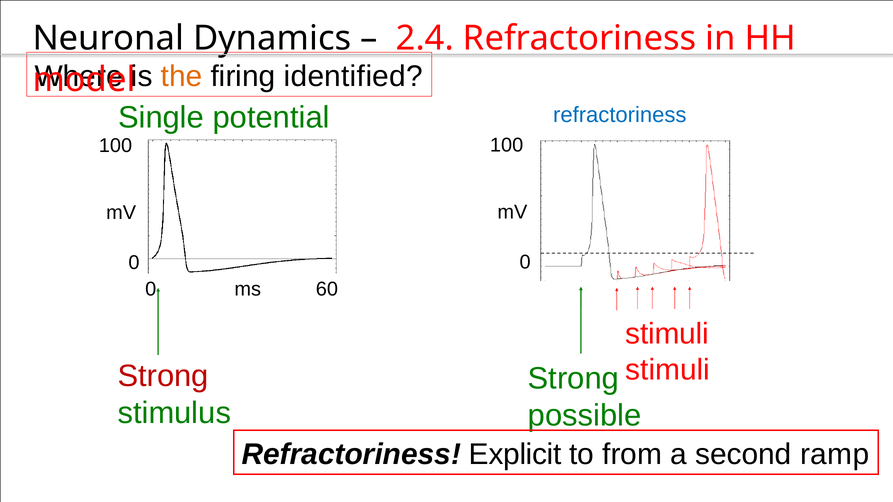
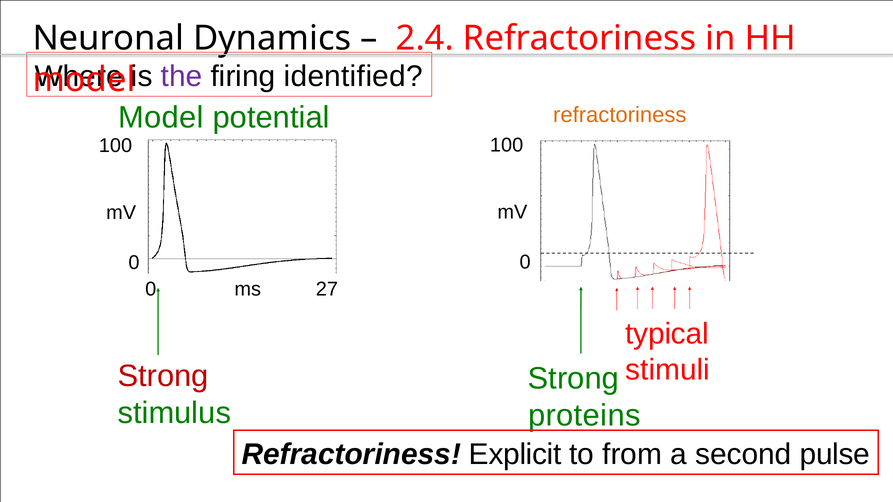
the colour: orange -> purple
Single at (161, 118): Single -> Model
refractoriness at (620, 115) colour: blue -> orange
60: 60 -> 27
stimuli at (667, 334): stimuli -> typical
possible: possible -> proteins
ramp: ramp -> pulse
